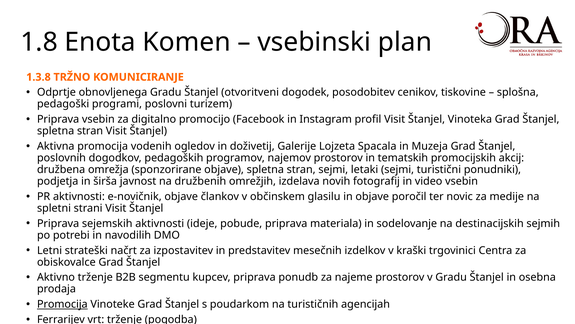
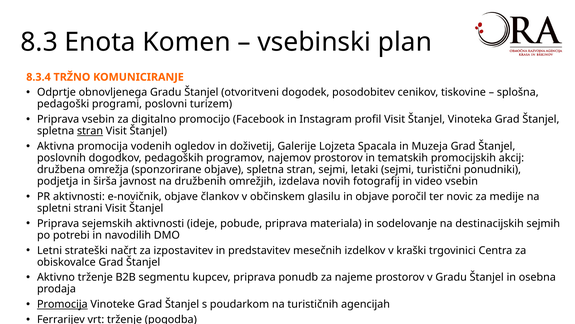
1.8: 1.8 -> 8.3
1.3.8: 1.3.8 -> 8.3.4
stran at (90, 131) underline: none -> present
